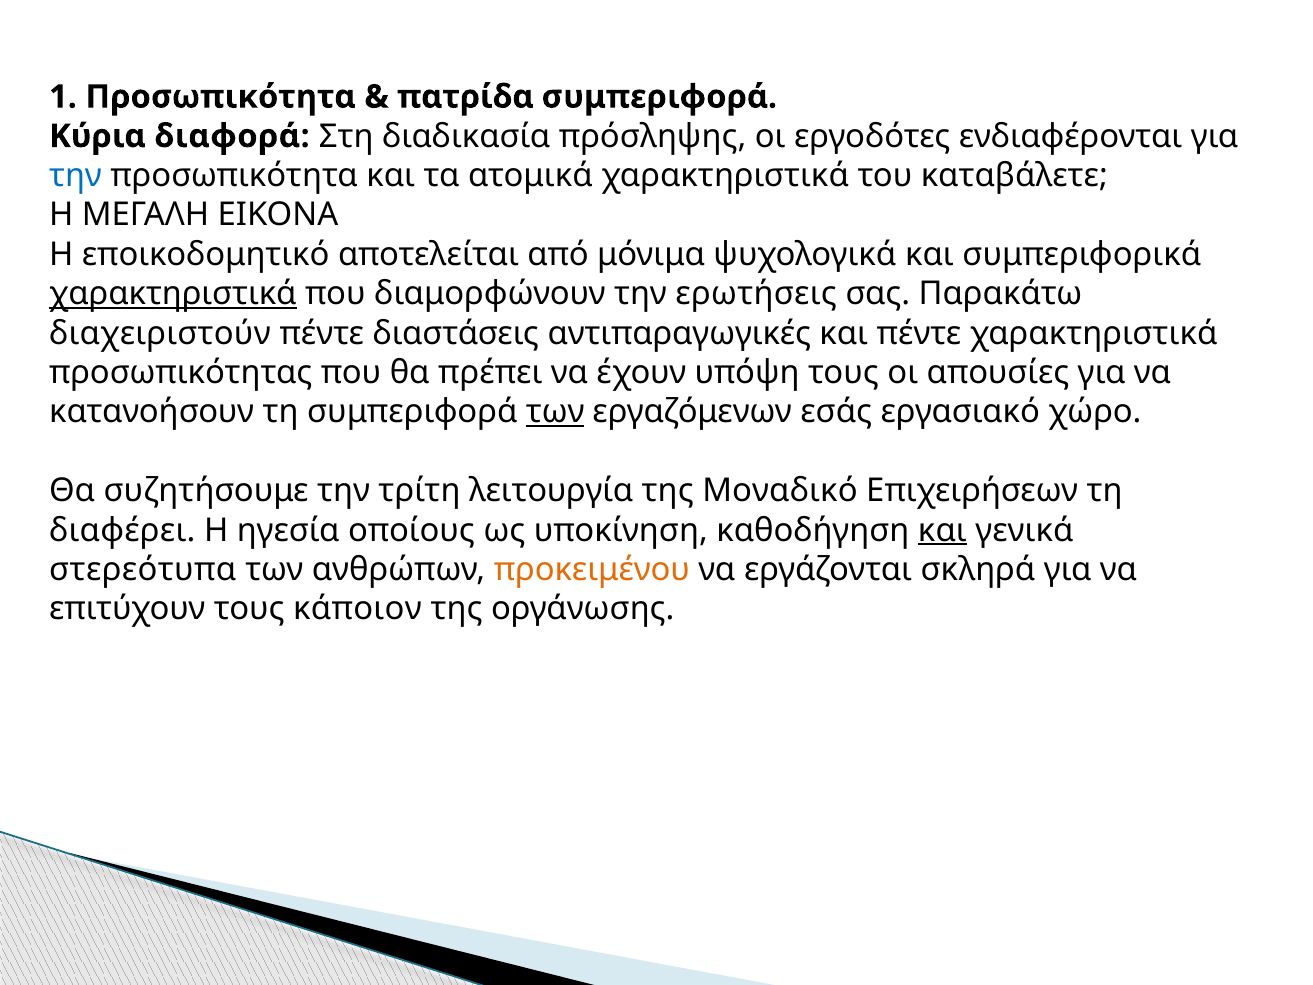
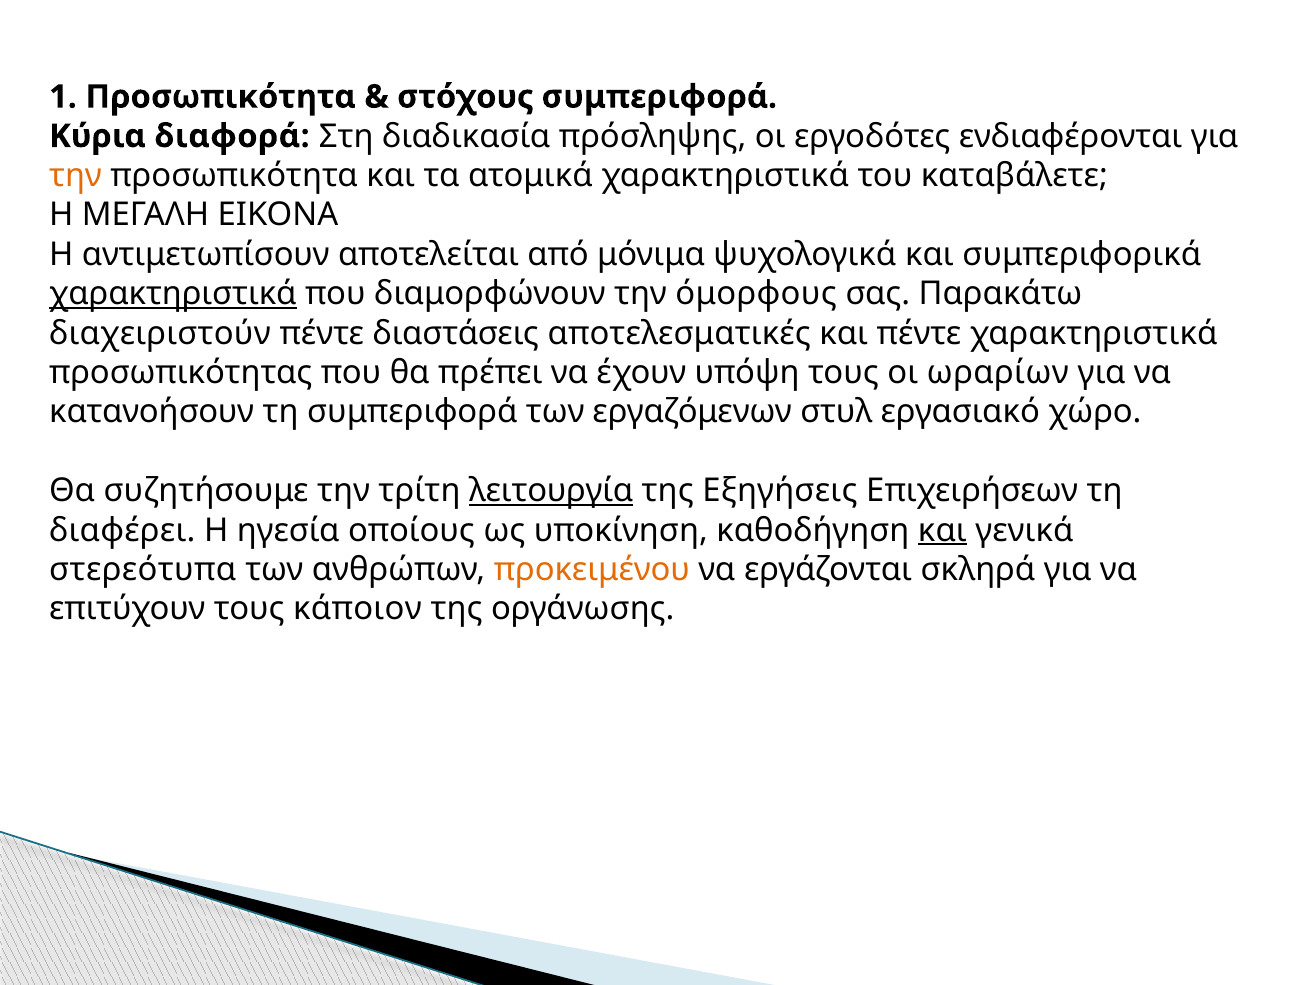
πατρίδα: πατρίδα -> στόχους
την at (75, 176) colour: blue -> orange
εποικοδομητικό: εποικοδομητικό -> αντιμετωπίσουν
ερωτήσεις: ερωτήσεις -> όμορφους
αντιπαραγωγικές: αντιπαραγωγικές -> αποτελεσματικές
απουσίες: απουσίες -> ωραρίων
των at (555, 412) underline: present -> none
εσάς: εσάς -> στυλ
λειτουργία underline: none -> present
Μοναδικό: Μοναδικό -> Εξηγήσεις
